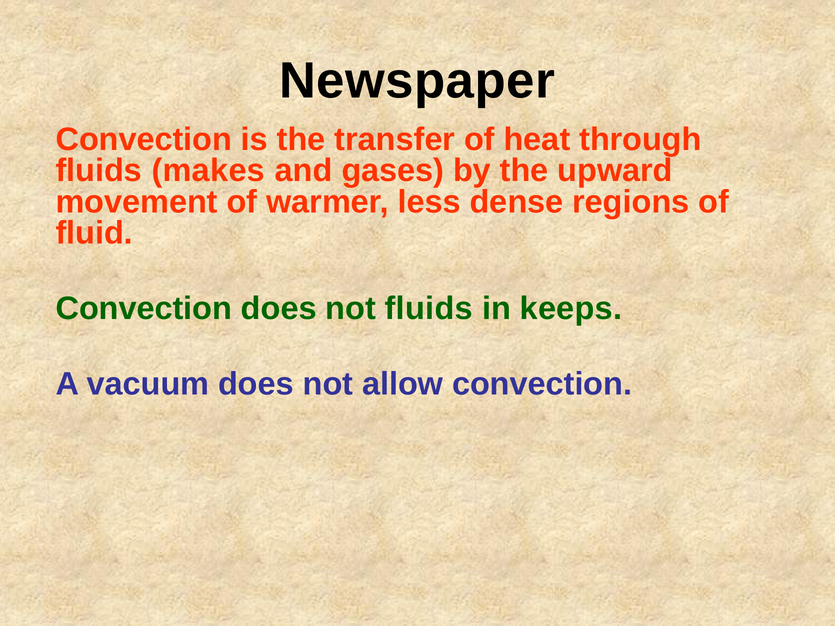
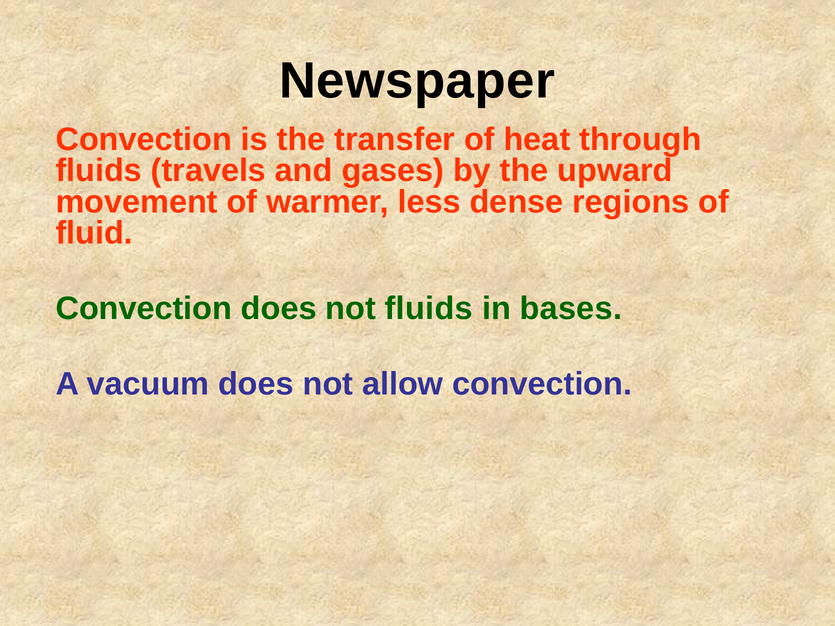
makes: makes -> travels
keeps: keeps -> bases
